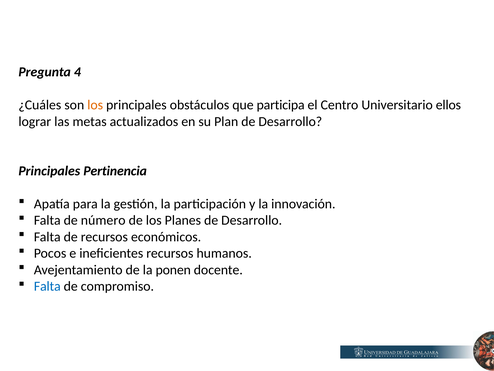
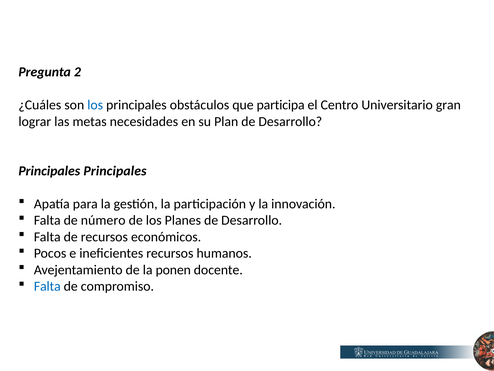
4: 4 -> 2
los at (95, 105) colour: orange -> blue
ellos: ellos -> gran
actualizados: actualizados -> necesidades
Principales Pertinencia: Pertinencia -> Principales
